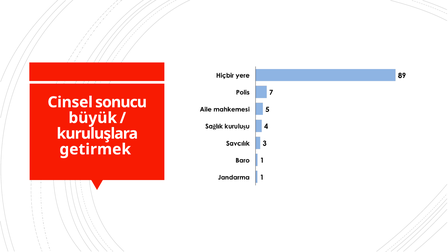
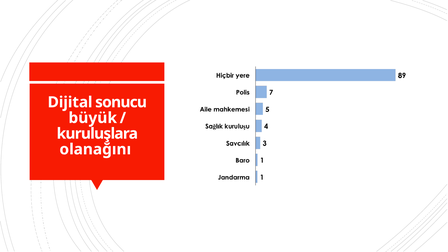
Cinsel: Cinsel -> Dijital
getirmek: getirmek -> olanağını
